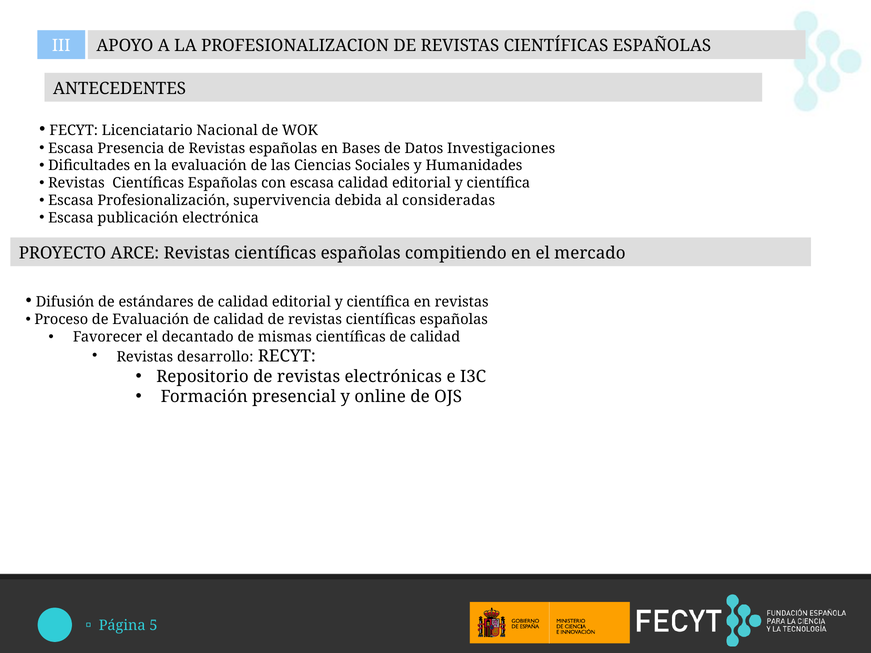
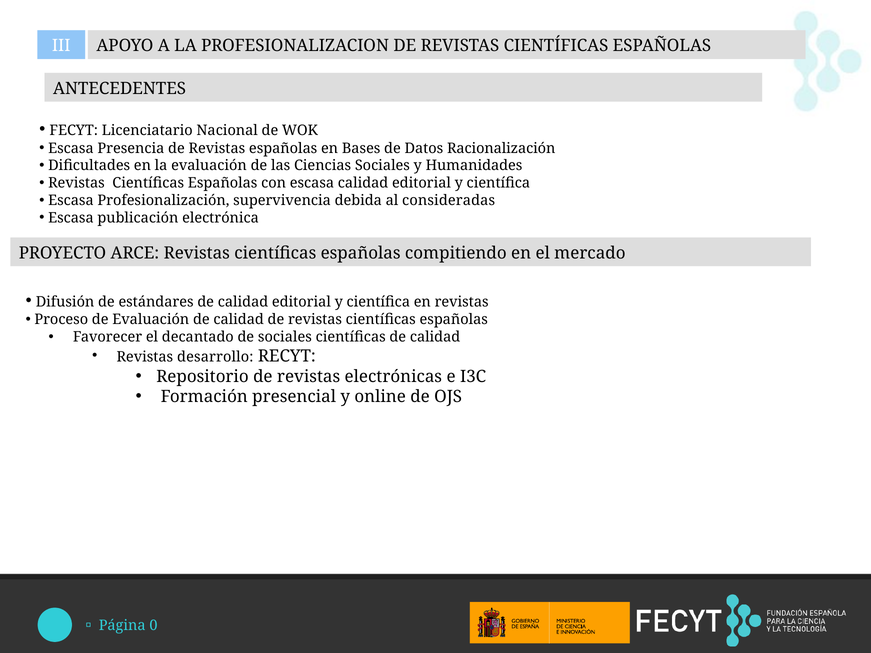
Investigaciones: Investigaciones -> Racionalización
de mismas: mismas -> sociales
5: 5 -> 0
